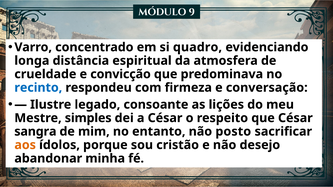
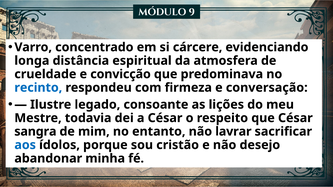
quadro: quadro -> cárcere
simples: simples -> todavia
posto: posto -> lavrar
aos colour: orange -> blue
